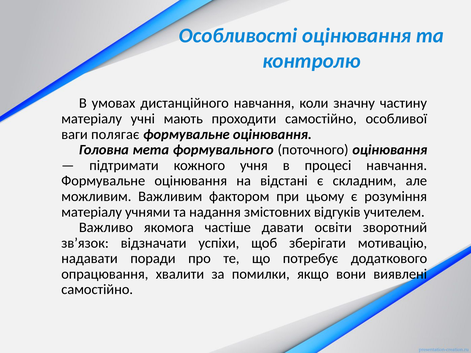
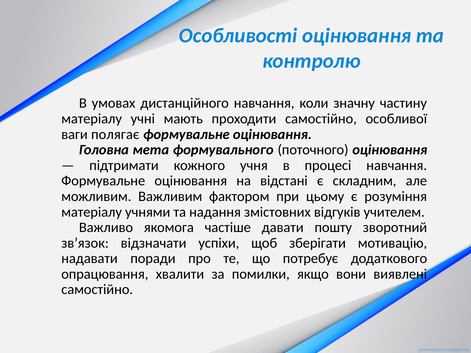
освіти: освіти -> пошту
